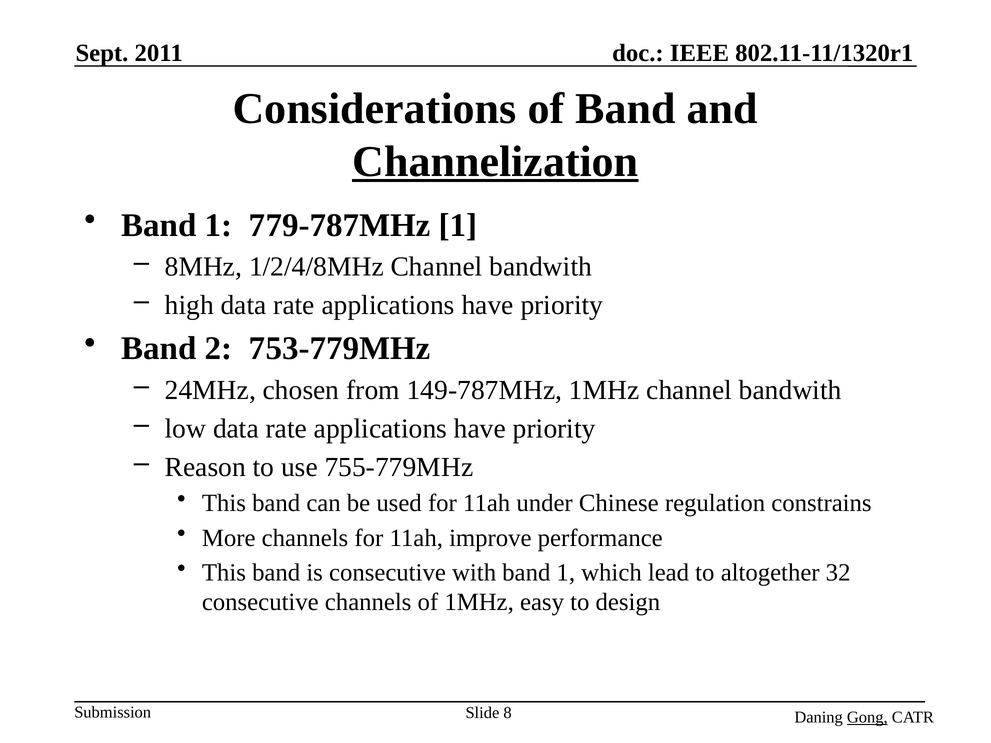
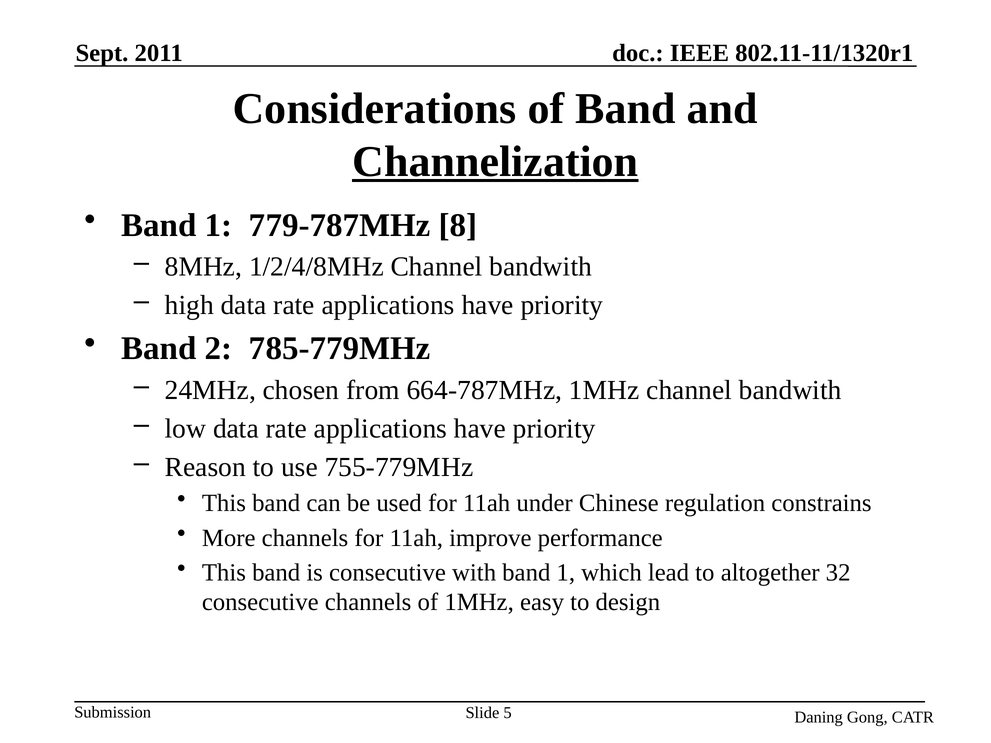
779-787MHz 1: 1 -> 8
753-779MHz: 753-779MHz -> 785-779MHz
149-787MHz: 149-787MHz -> 664-787MHz
8: 8 -> 5
Gong underline: present -> none
